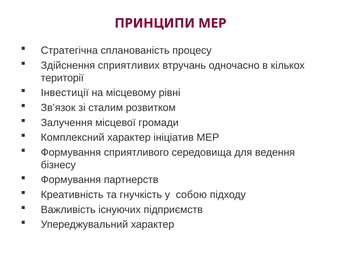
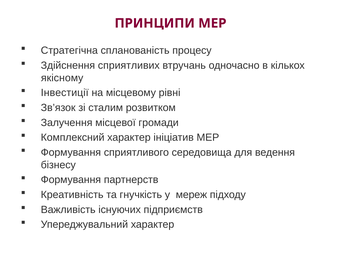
території: території -> якісному
собою: собою -> мереж
